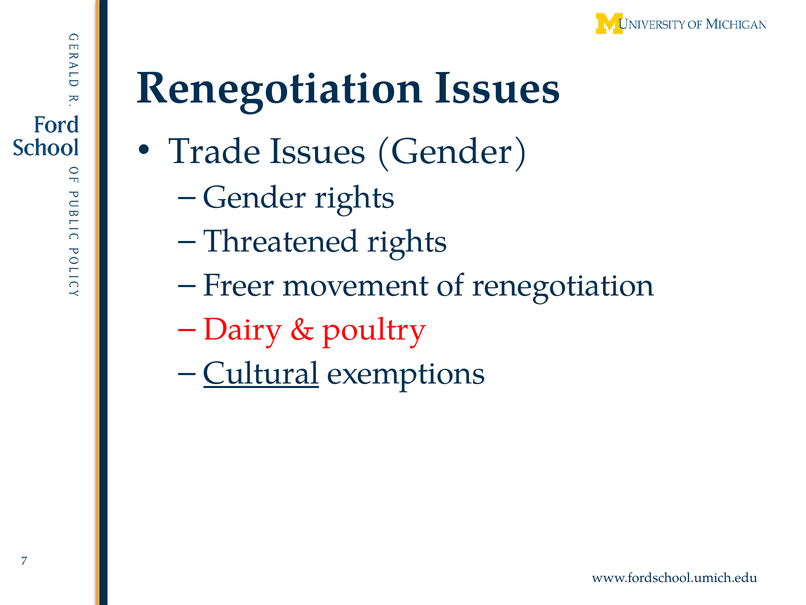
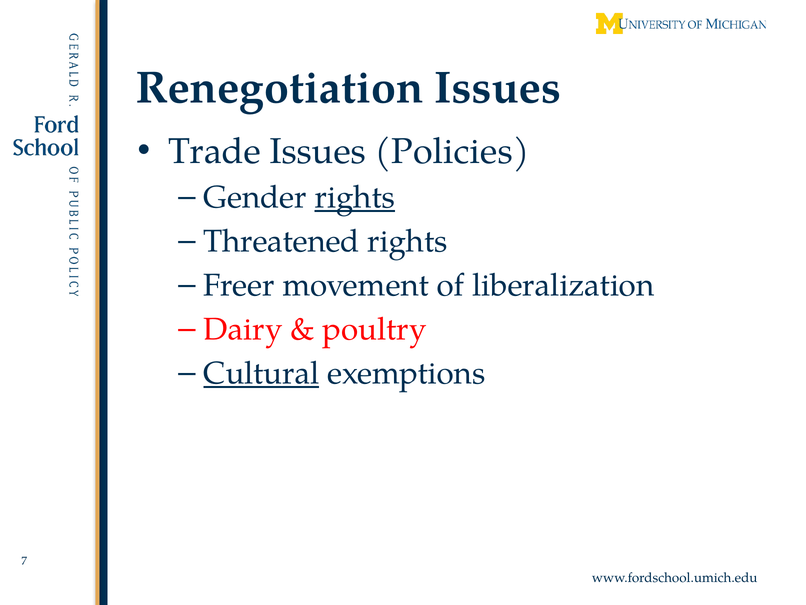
Issues Gender: Gender -> Policies
rights at (355, 197) underline: none -> present
of renegotiation: renegotiation -> liberalization
